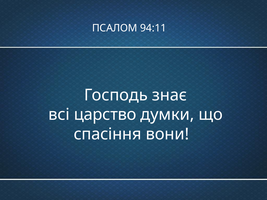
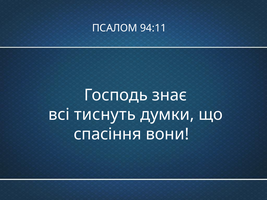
царство: царство -> тиснуть
